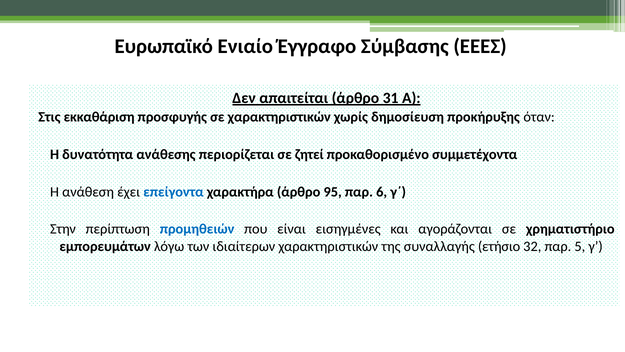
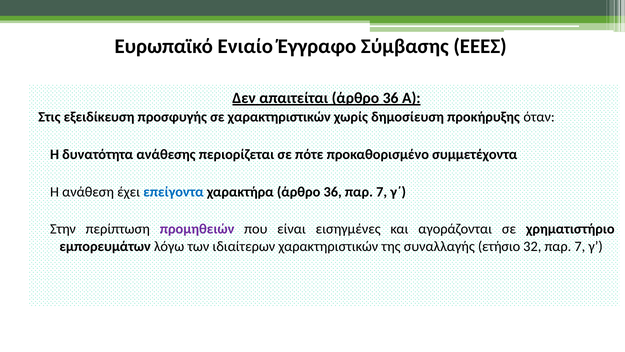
απαιτείται άρθρο 31: 31 -> 36
εκκαθάριση: εκκαθάριση -> εξειδίκευση
ζητεί: ζητεί -> πότε
χαρακτήρα άρθρο 95: 95 -> 36
6 at (382, 192): 6 -> 7
προμηθειών colour: blue -> purple
32 παρ 5: 5 -> 7
